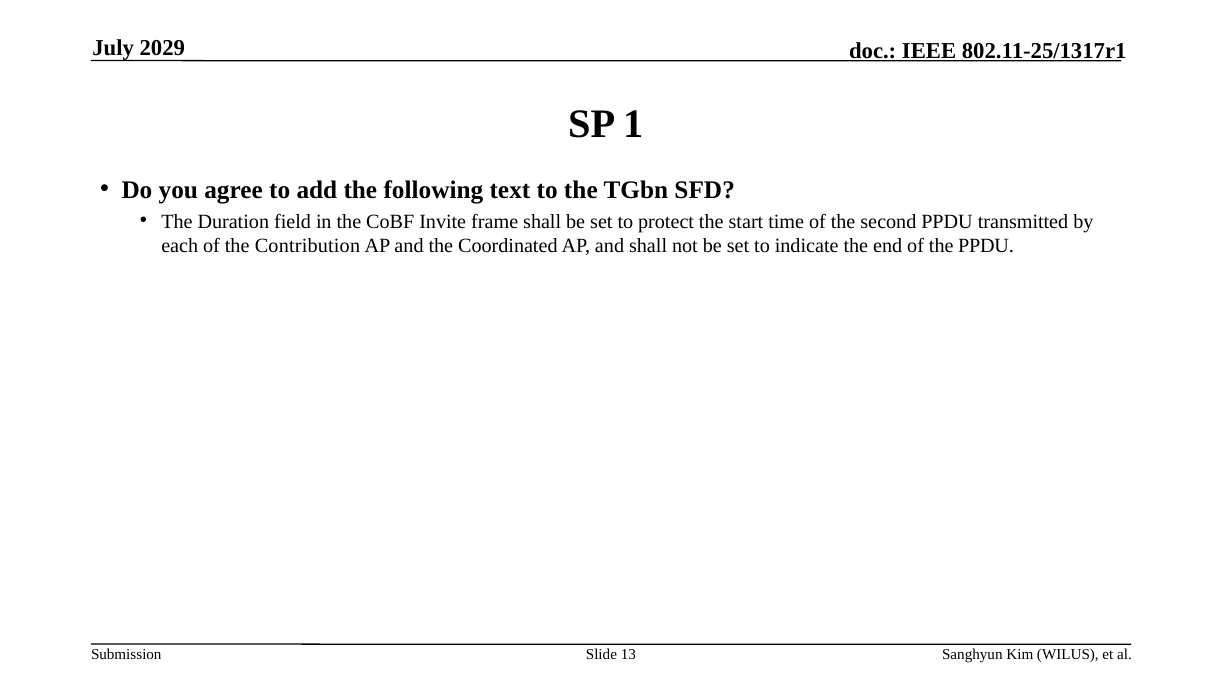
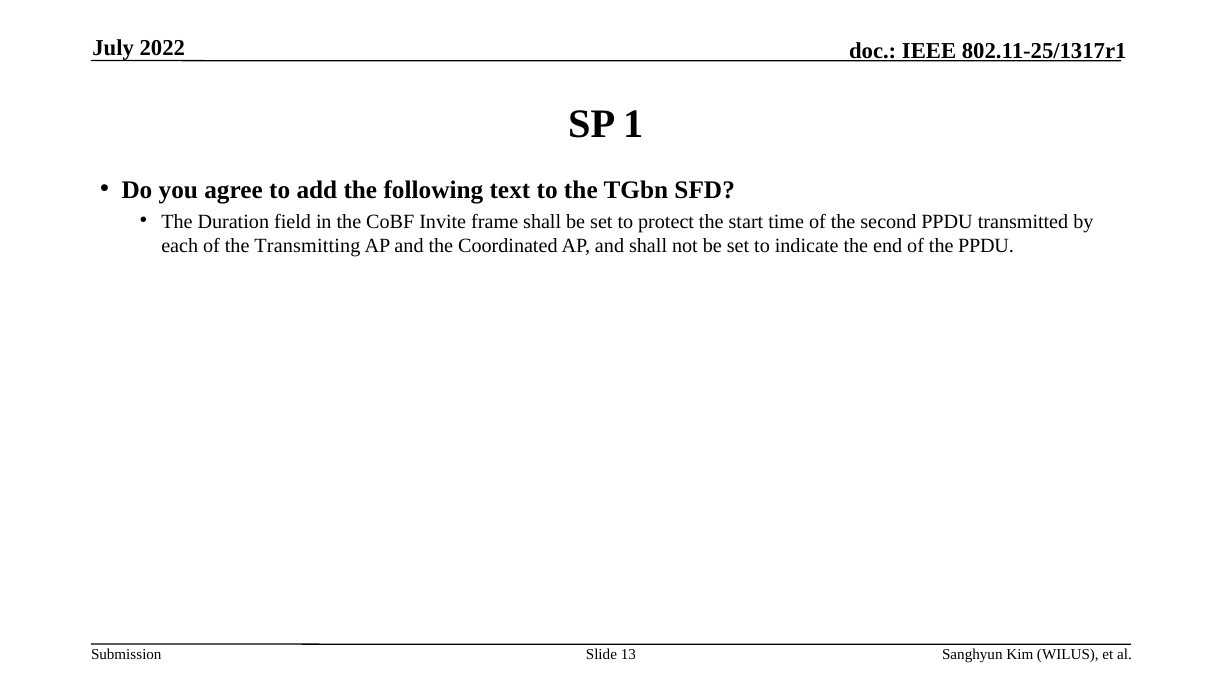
2029: 2029 -> 2022
Contribution: Contribution -> Transmitting
